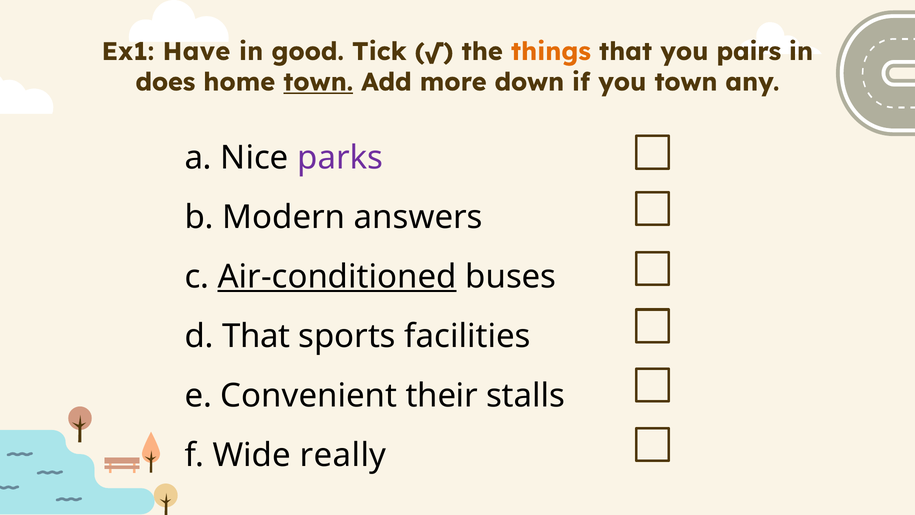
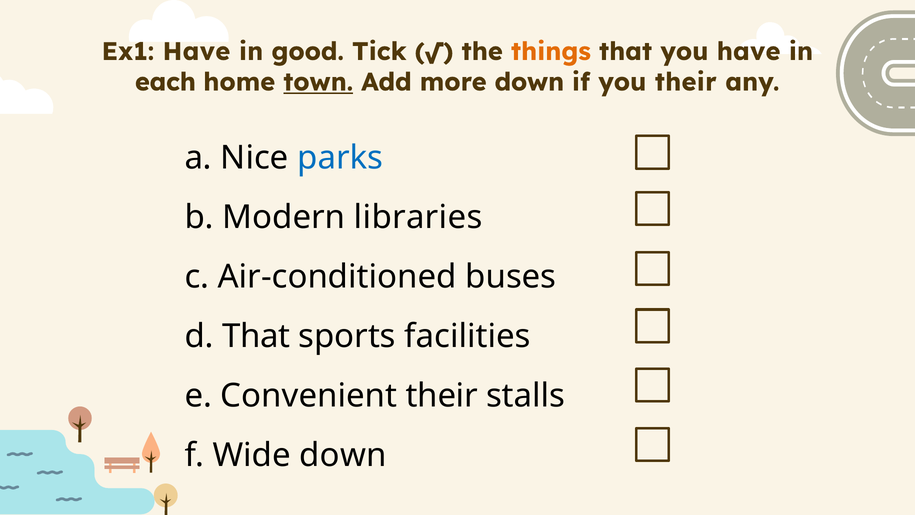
you pairs: pairs -> have
does: does -> each
you town: town -> their
parks colour: purple -> blue
answers: answers -> libraries
Air-conditioned underline: present -> none
Wide really: really -> down
